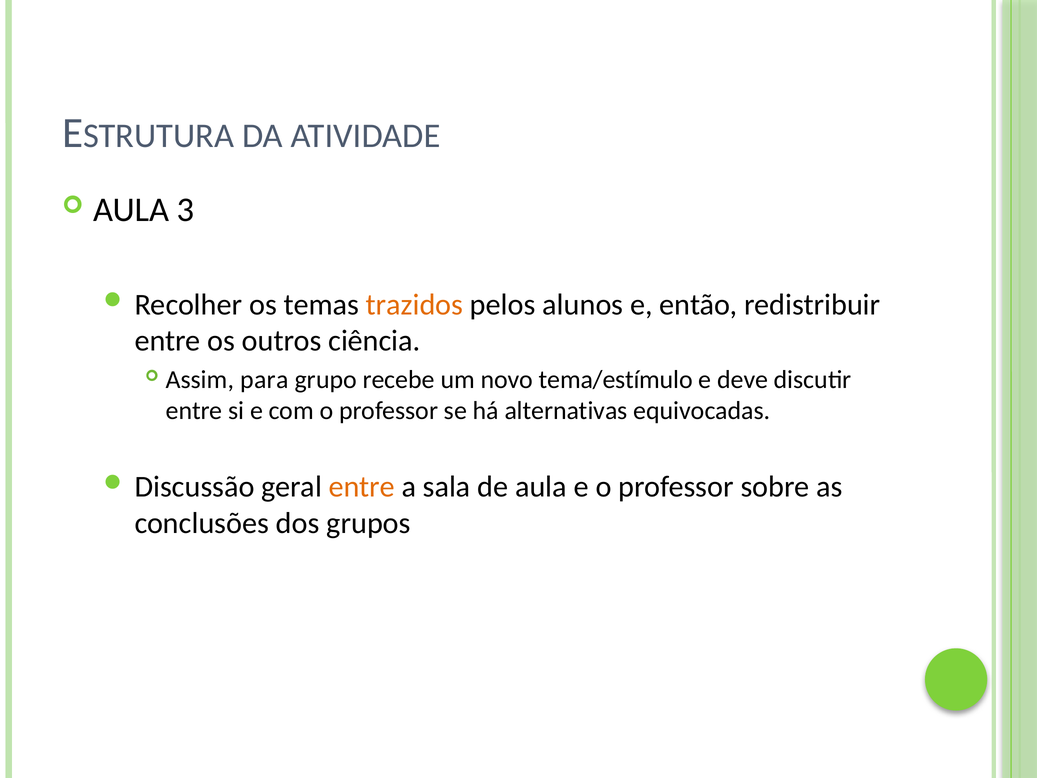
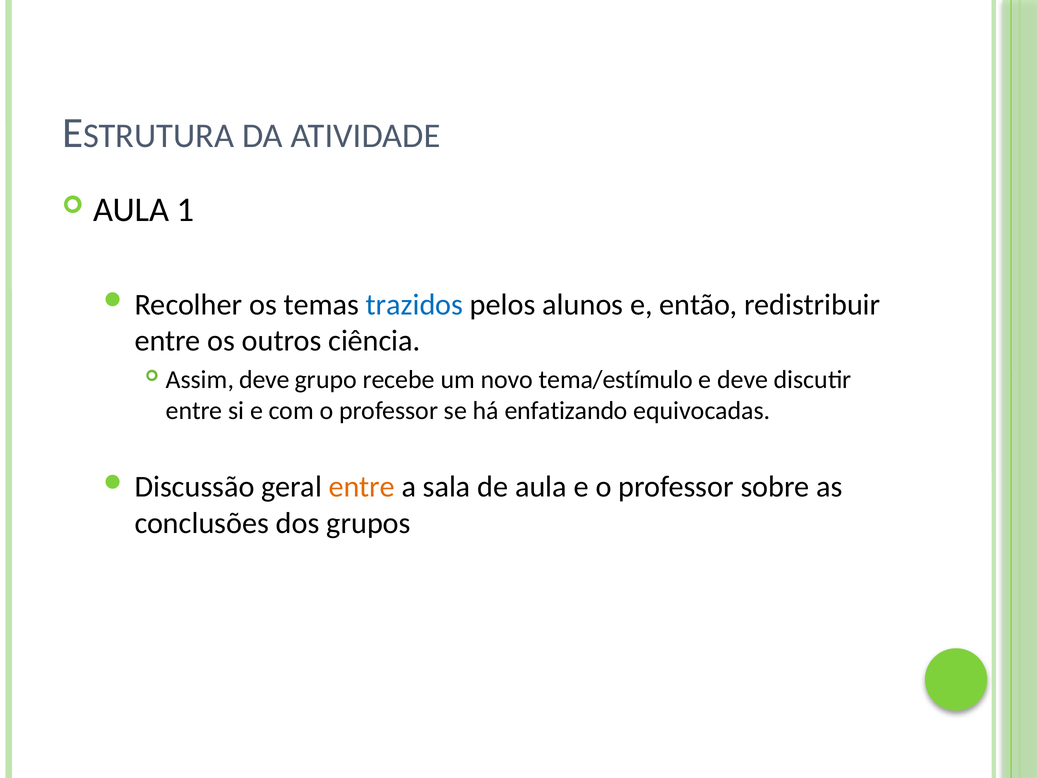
3: 3 -> 1
trazidos colour: orange -> blue
Assim para: para -> deve
alternativas: alternativas -> enfatizando
